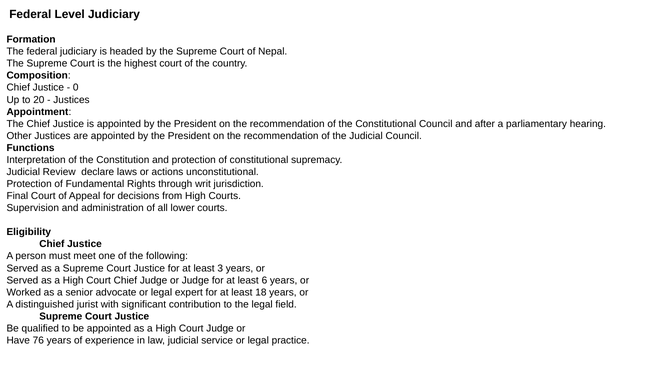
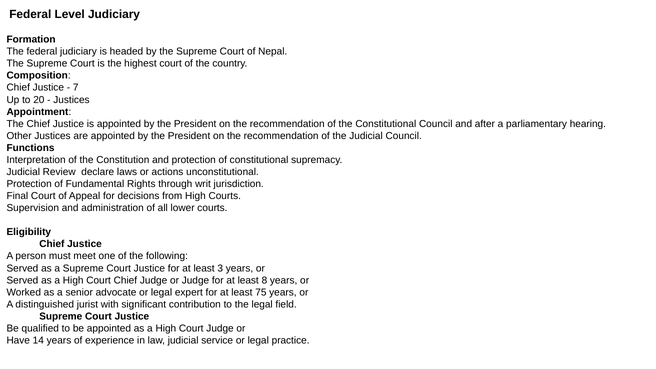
0: 0 -> 7
6: 6 -> 8
18: 18 -> 75
76: 76 -> 14
